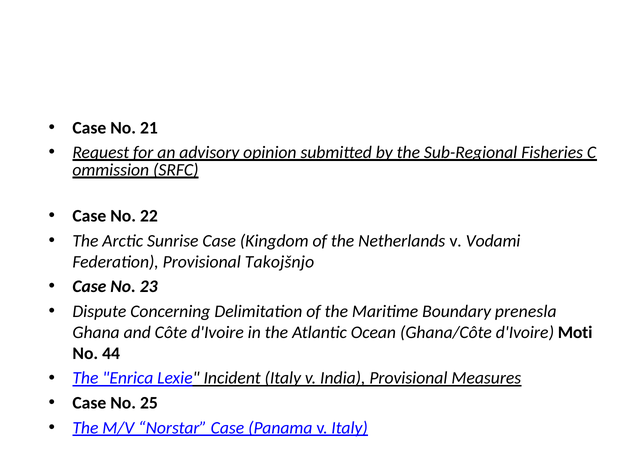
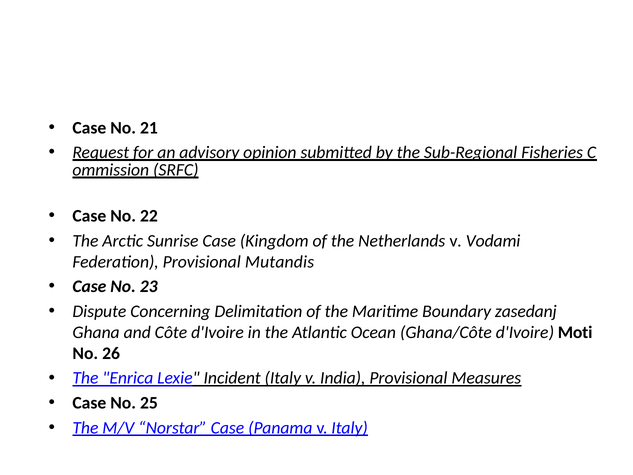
Takojšnjo: Takojšnjo -> Mutandis
prenesla: prenesla -> zasedanj
44: 44 -> 26
